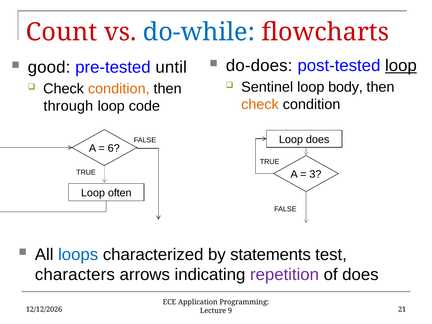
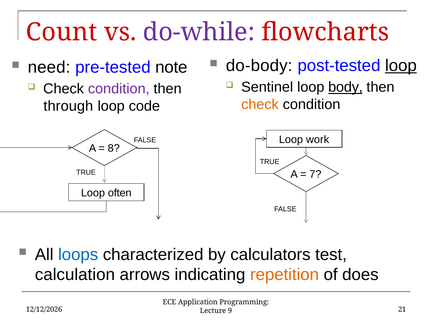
do-while colour: blue -> purple
do-does: do-does -> do-body
good: good -> need
until: until -> note
body underline: none -> present
condition at (119, 89) colour: orange -> purple
Loop does: does -> work
6: 6 -> 8
3: 3 -> 7
statements: statements -> calculators
characters: characters -> calculation
repetition colour: purple -> orange
